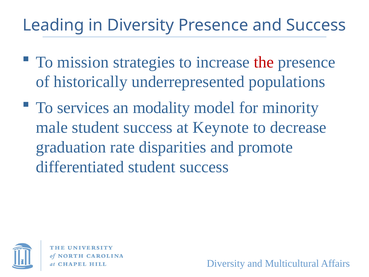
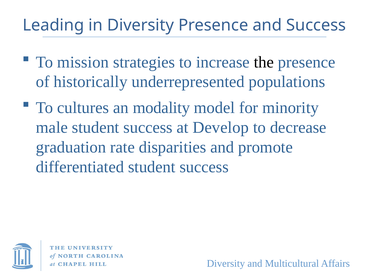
the colour: red -> black
services: services -> cultures
Keynote: Keynote -> Develop
